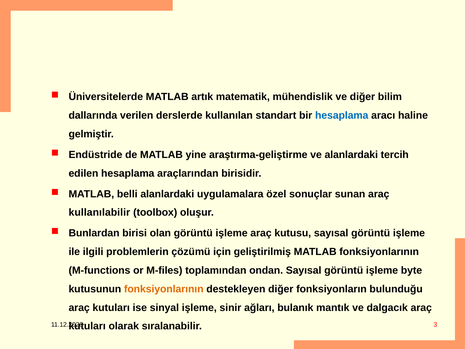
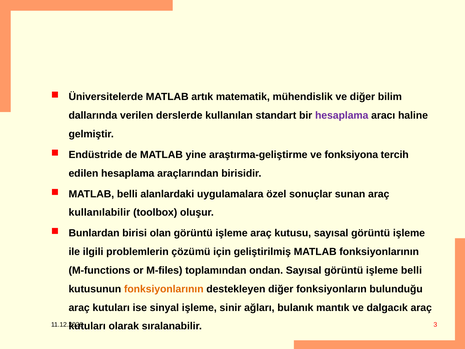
hesaplama at (342, 115) colour: blue -> purple
ve alanlardaki: alanlardaki -> fonksiyona
işleme byte: byte -> belli
